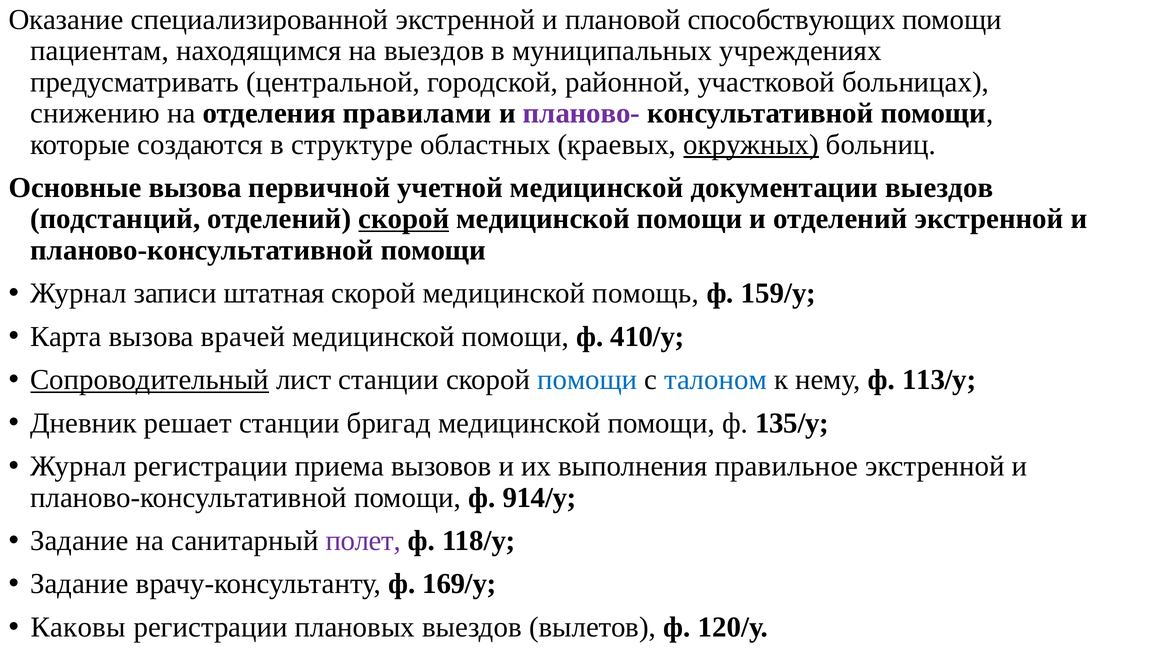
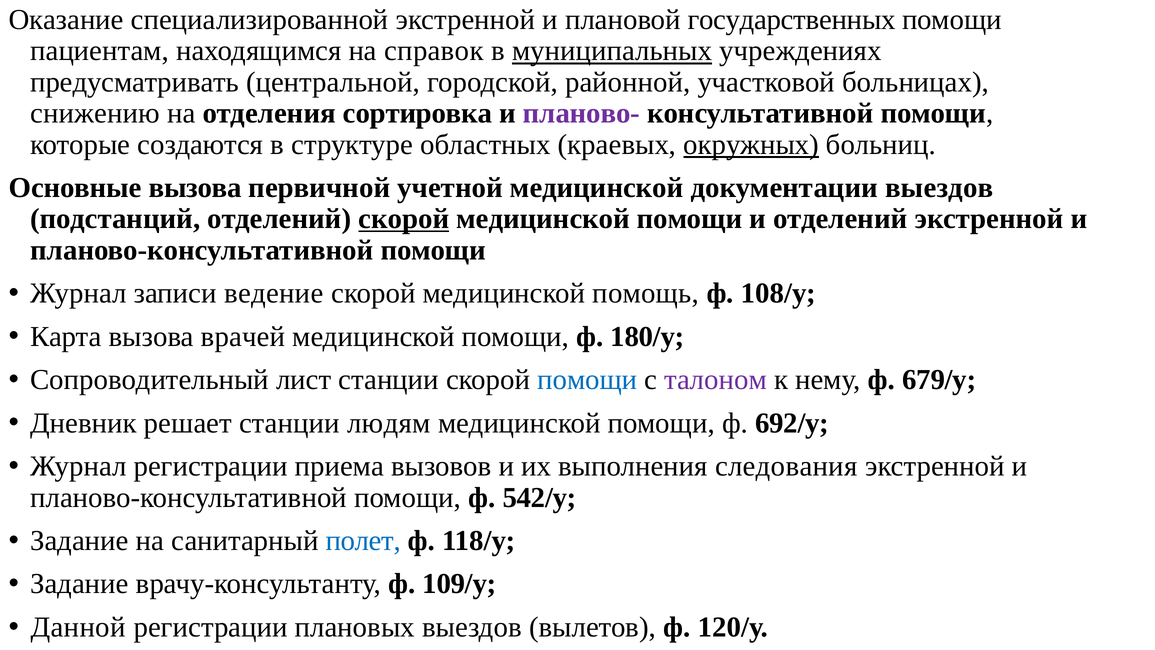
способствующих: способствующих -> государственных
на выездов: выездов -> справок
муниципальных underline: none -> present
правилами: правилами -> сортировка
штатная: штатная -> ведение
159/у: 159/у -> 108/у
410/у: 410/у -> 180/у
Сопроводительный underline: present -> none
талоном colour: blue -> purple
113/у: 113/у -> 679/у
бригад: бригад -> людям
135/у: 135/у -> 692/у
правильное: правильное -> следования
914/у: 914/у -> 542/у
полет colour: purple -> blue
169/у: 169/у -> 109/у
Каковы: Каковы -> Данной
